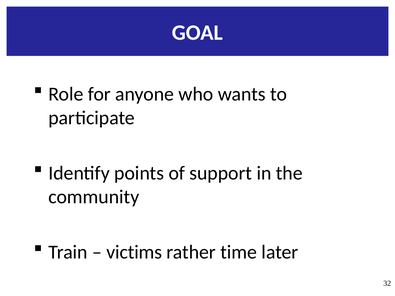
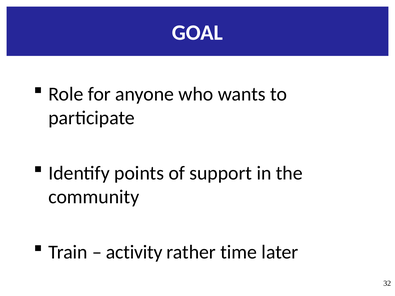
victims: victims -> activity
